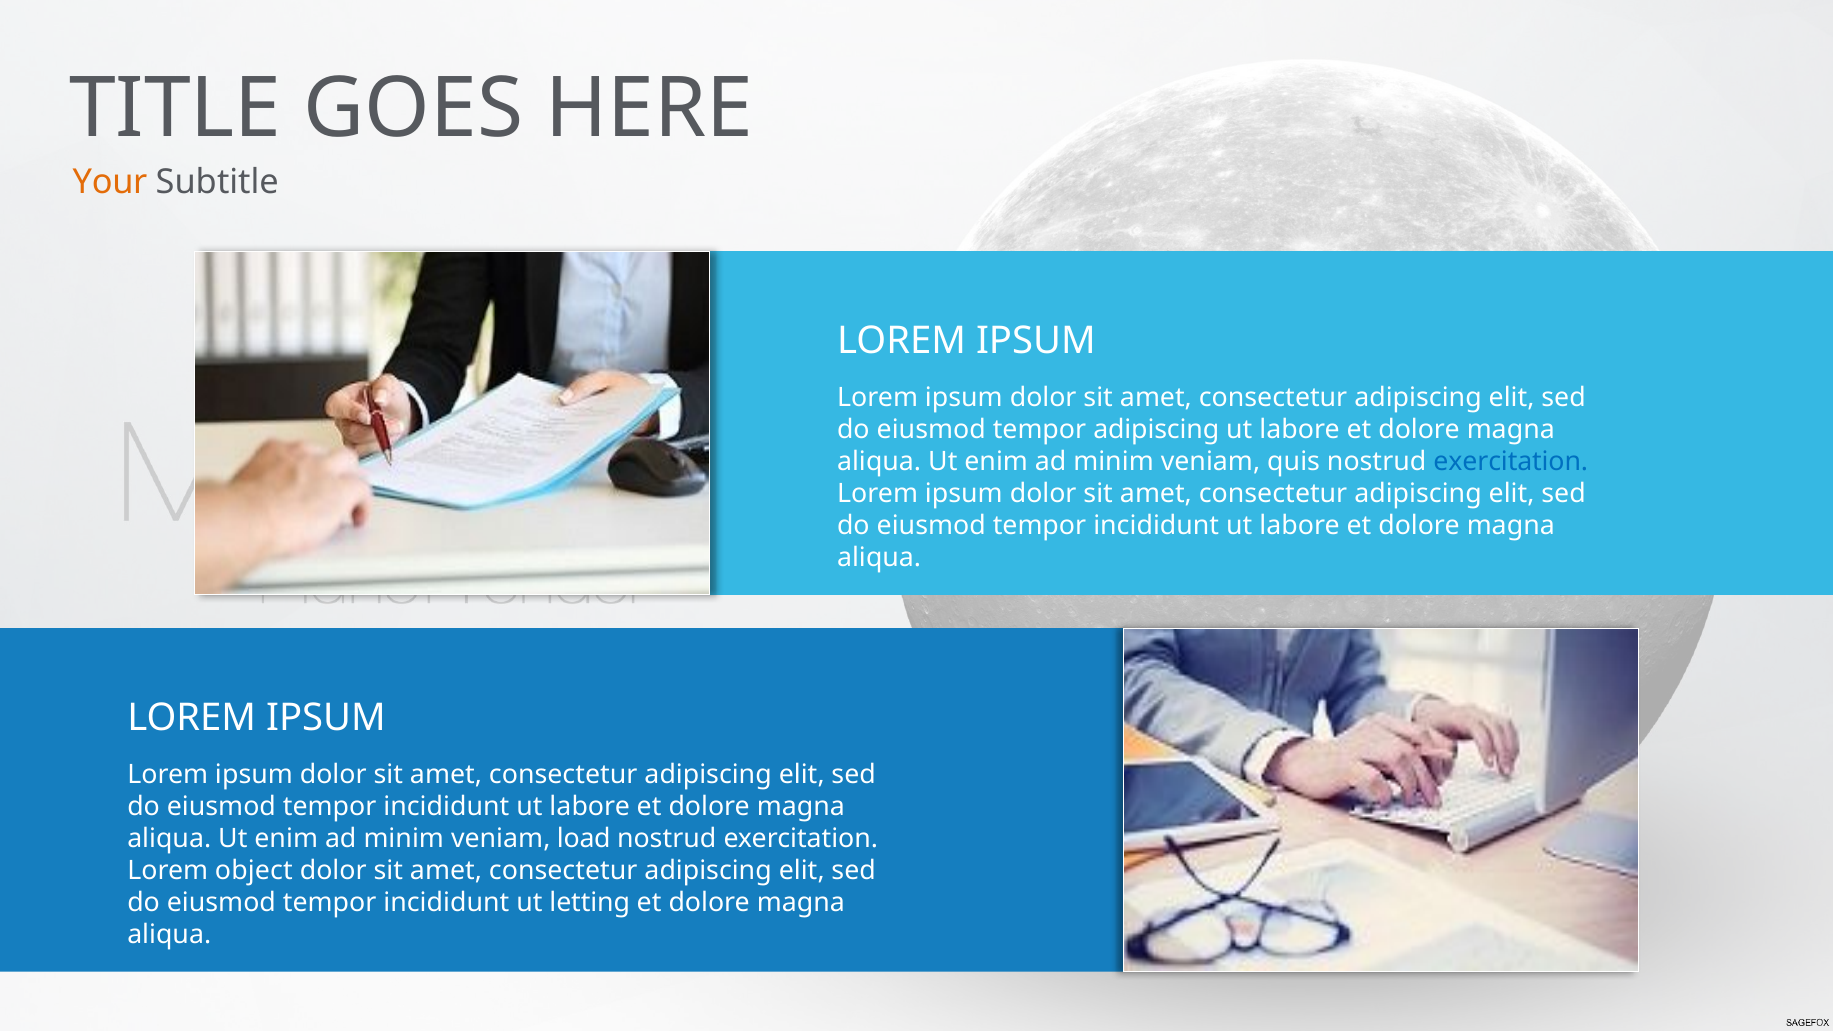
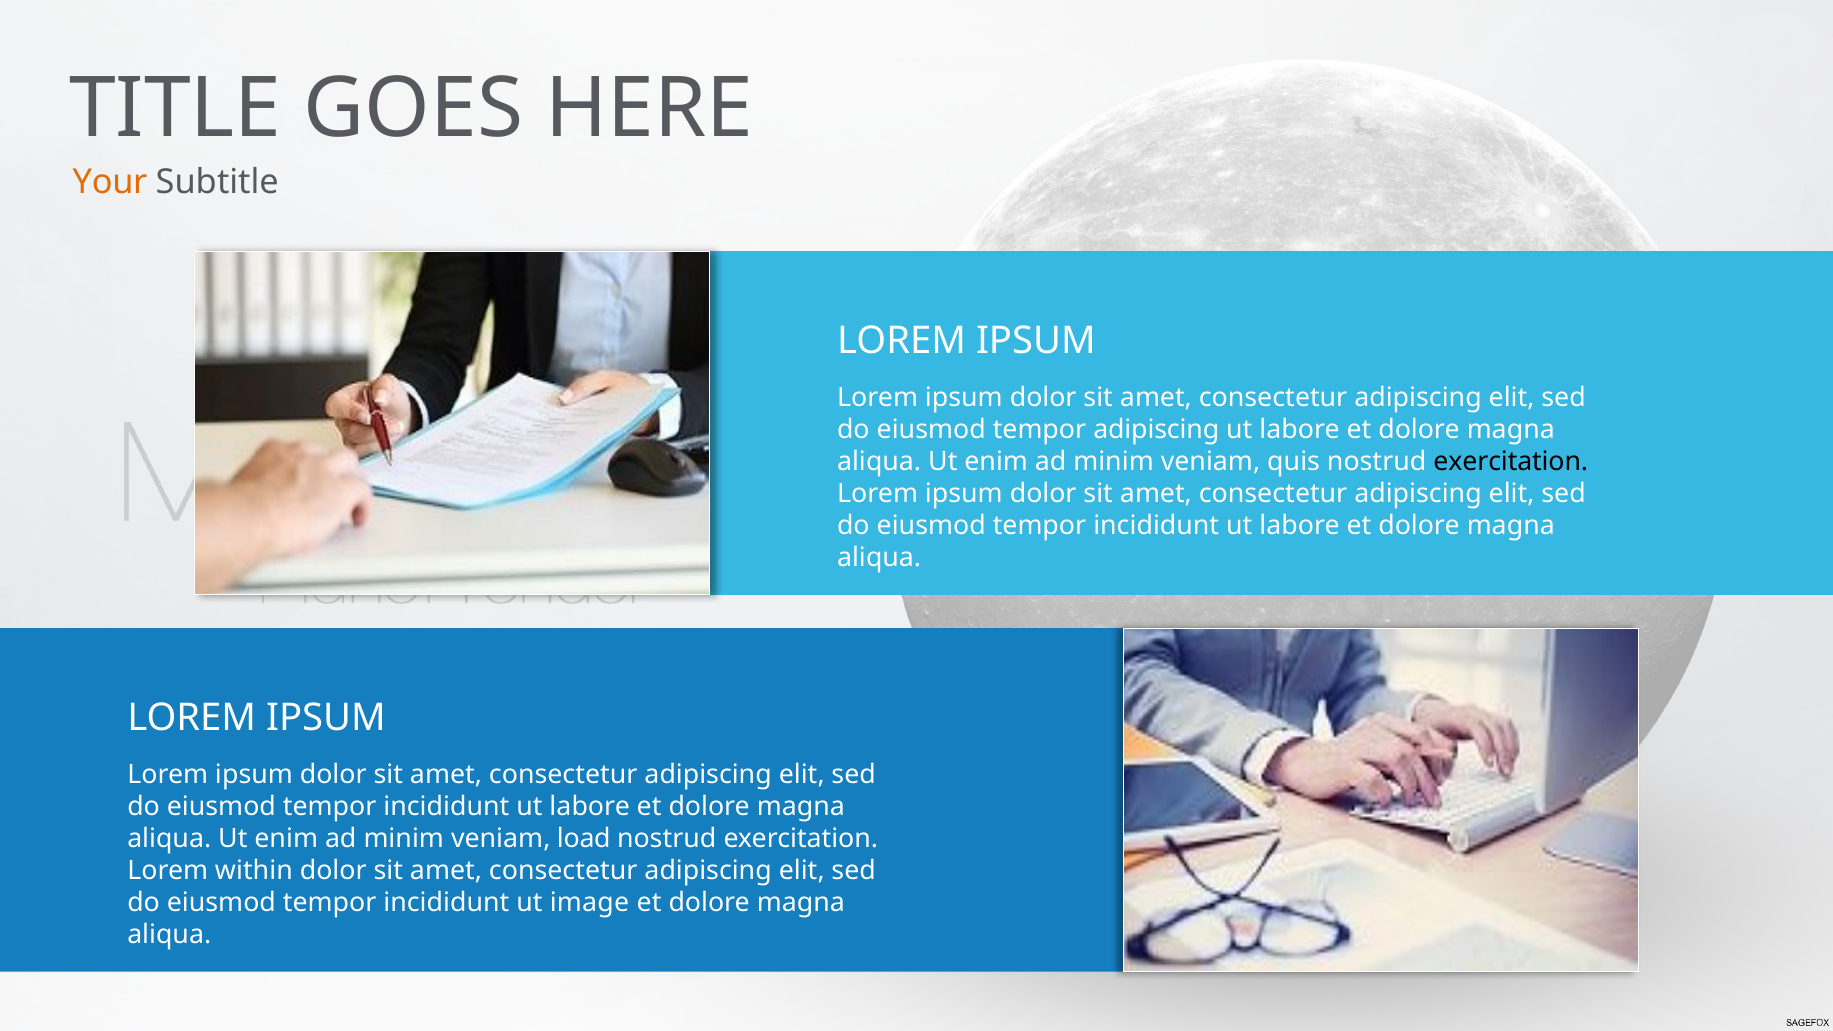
exercitation at (1511, 462) colour: blue -> black
object: object -> within
letting: letting -> image
